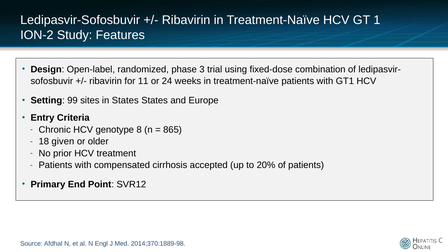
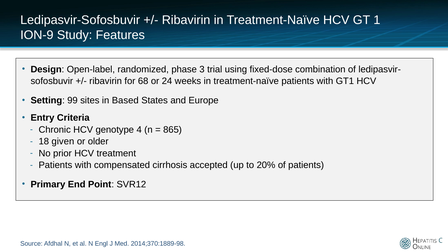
ION-2: ION-2 -> ION-9
11: 11 -> 68
in States: States -> Based
8: 8 -> 4
